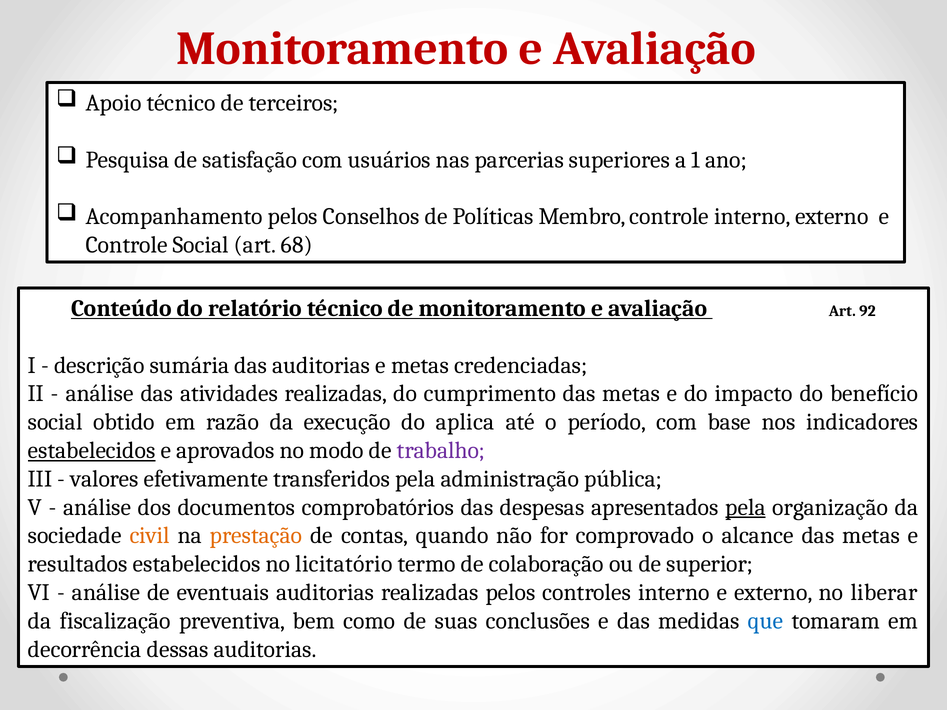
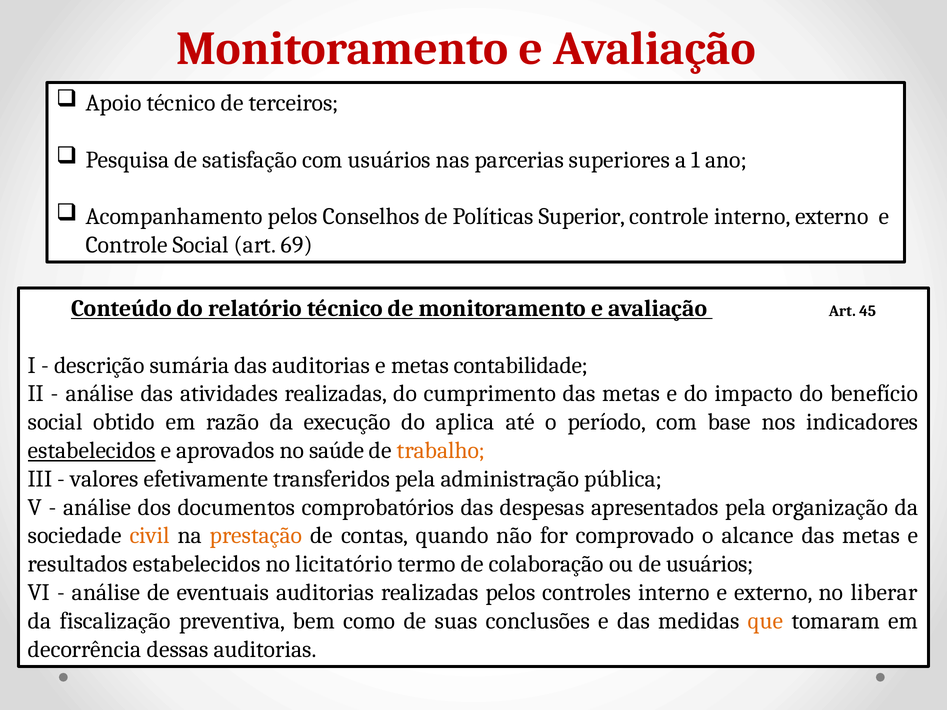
Membro: Membro -> Superior
68: 68 -> 69
92: 92 -> 45
credenciadas: credenciadas -> contabilidade
modo: modo -> saúde
trabalho colour: purple -> orange
pela at (746, 507) underline: present -> none
de superior: superior -> usuários
que colour: blue -> orange
